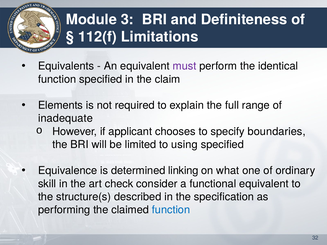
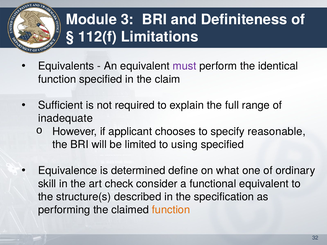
Elements: Elements -> Sufficient
boundaries: boundaries -> reasonable
linking: linking -> define
function at (171, 210) colour: blue -> orange
